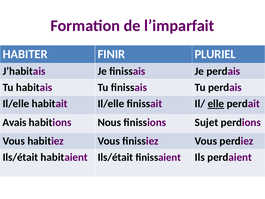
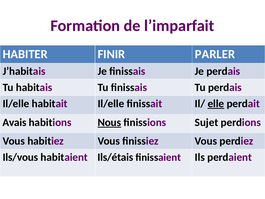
PLURIEL: PLURIEL -> PARLER
Nous underline: none -> present
Ils/était at (20, 157): Ils/était -> Ils/vous
habitaient Ils/était: Ils/était -> Ils/étais
